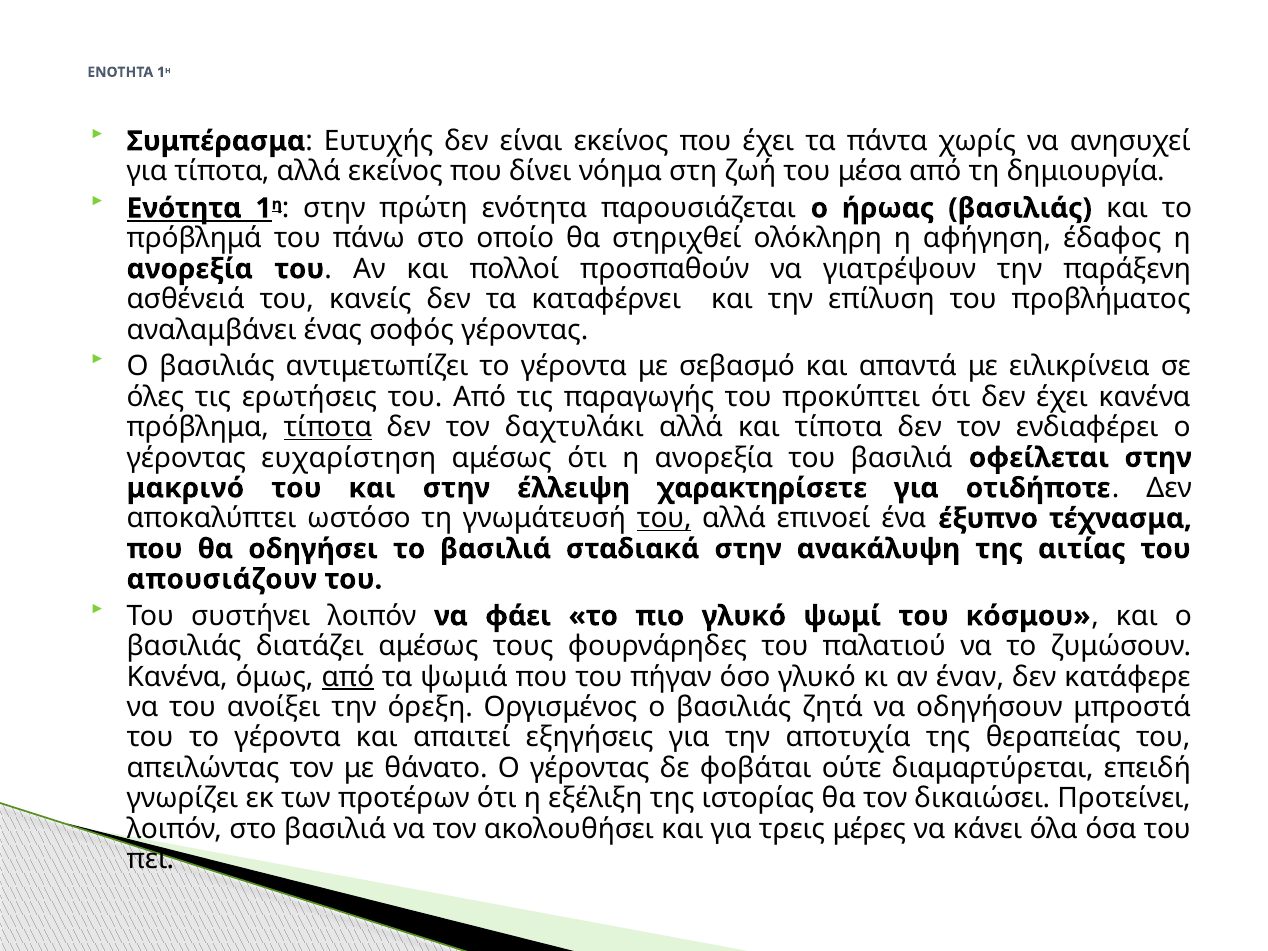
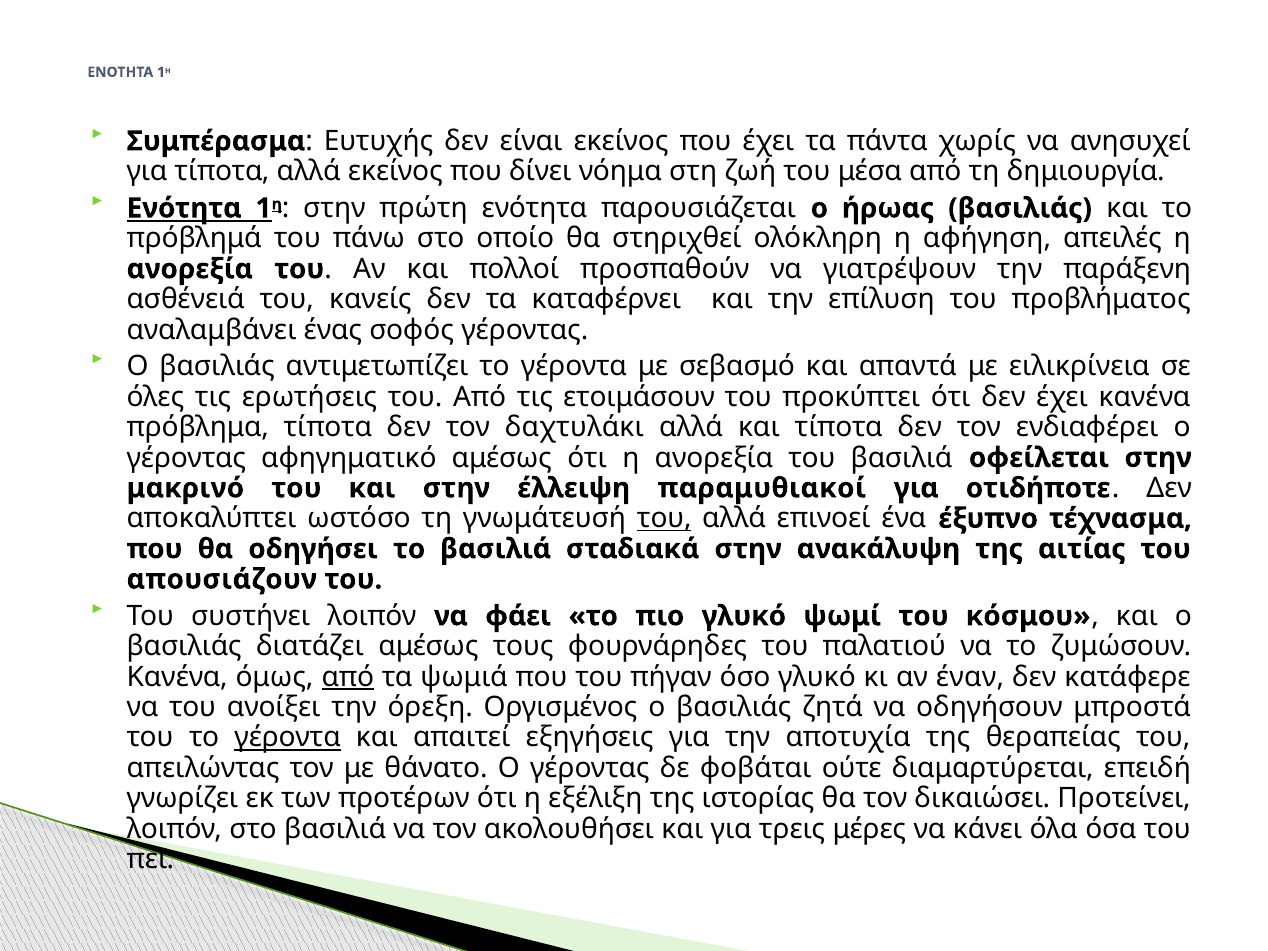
έδαφος: έδαφος -> απειλές
παραγωγής: παραγωγής -> ετοιμάσουν
τίποτα at (328, 427) underline: present -> none
ευχαρίστηση: ευχαρίστηση -> αφηγηματικό
χαρακτηρίσετε: χαρακτηρίσετε -> παραμυθιακοί
γέροντα at (288, 738) underline: none -> present
